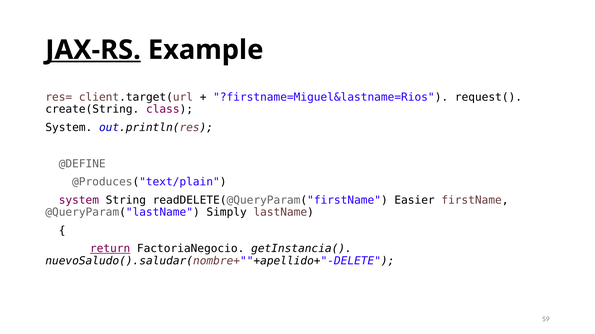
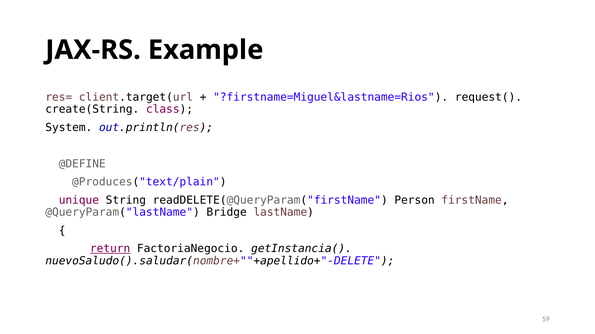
JAX-RS underline: present -> none
system at (79, 201): system -> unique
Easier: Easier -> Person
Simply: Simply -> Bridge
